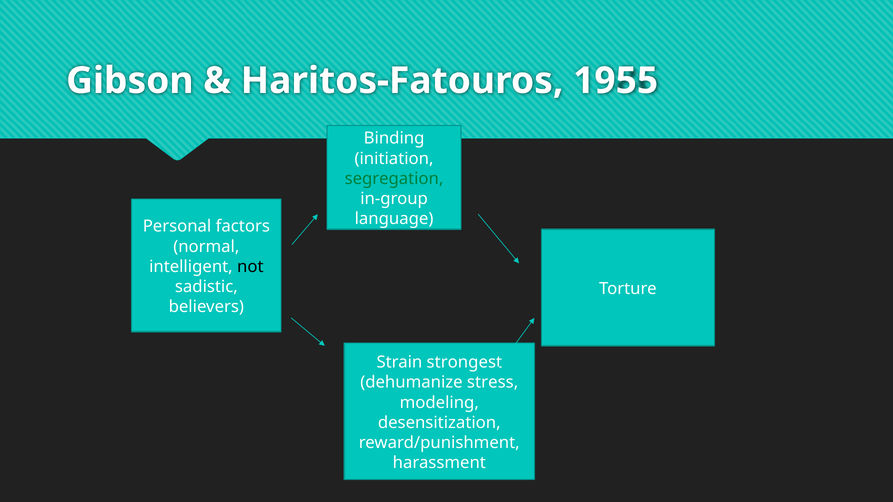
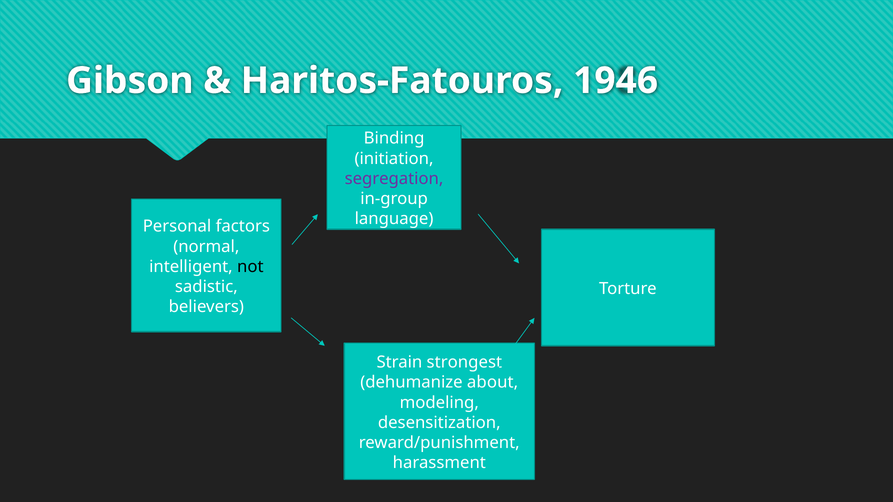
1955: 1955 -> 1946
segregation colour: green -> purple
stress: stress -> about
